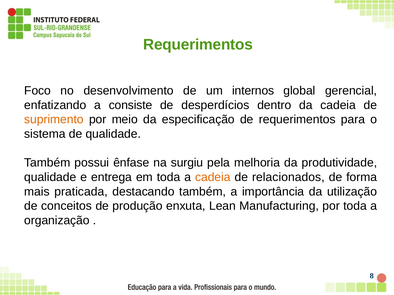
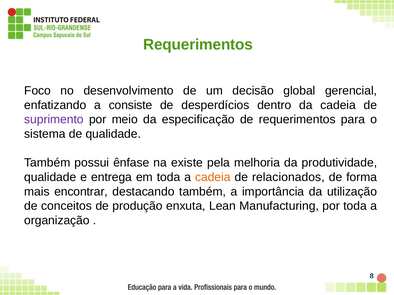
internos: internos -> decisão
suprimento colour: orange -> purple
surgiu: surgiu -> existe
praticada: praticada -> encontrar
